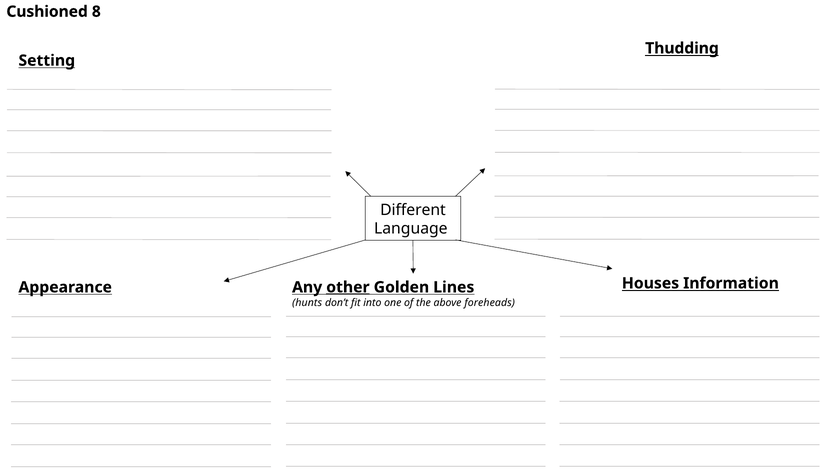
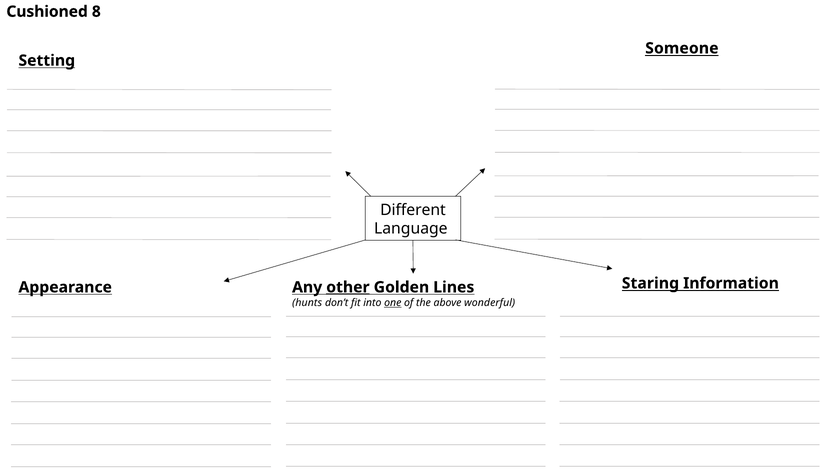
Thudding: Thudding -> Someone
Houses: Houses -> Staring
one underline: none -> present
foreheads: foreheads -> wonderful
